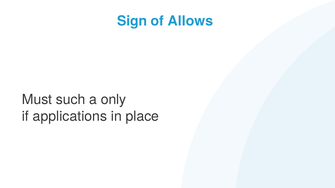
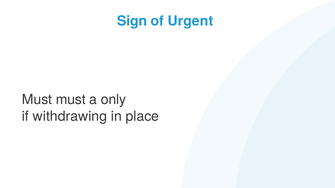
Allows: Allows -> Urgent
Must such: such -> must
applications: applications -> withdrawing
